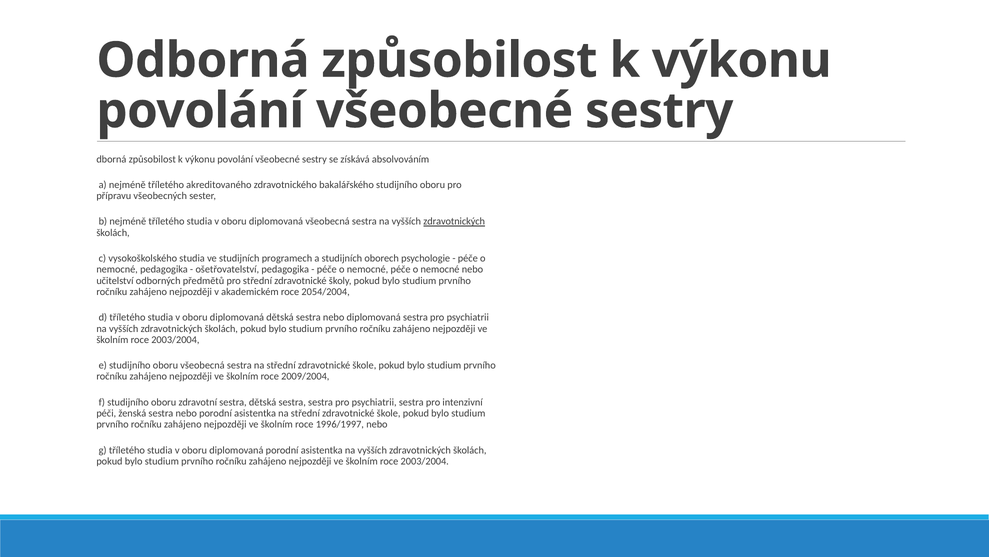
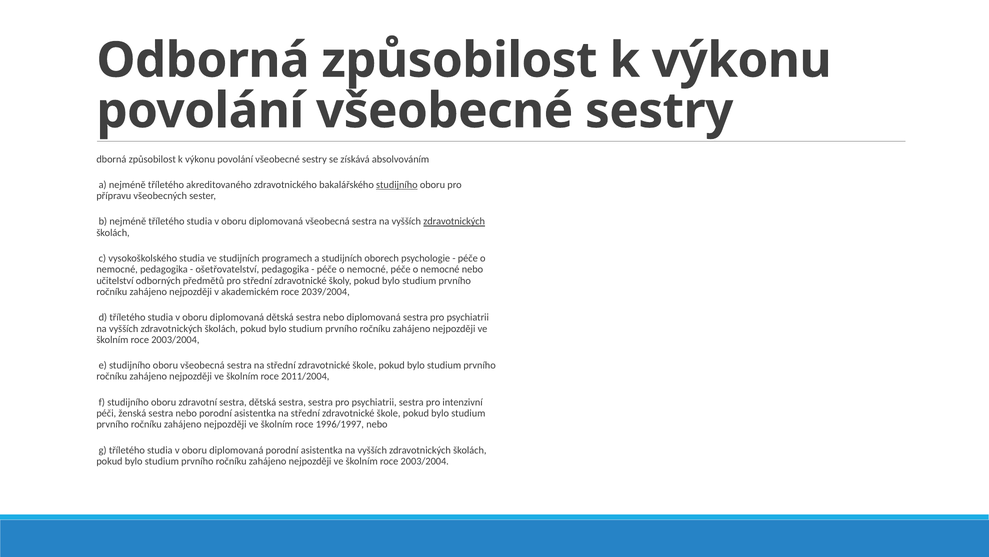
studijního at (397, 185) underline: none -> present
2054/2004: 2054/2004 -> 2039/2004
2009/2004: 2009/2004 -> 2011/2004
